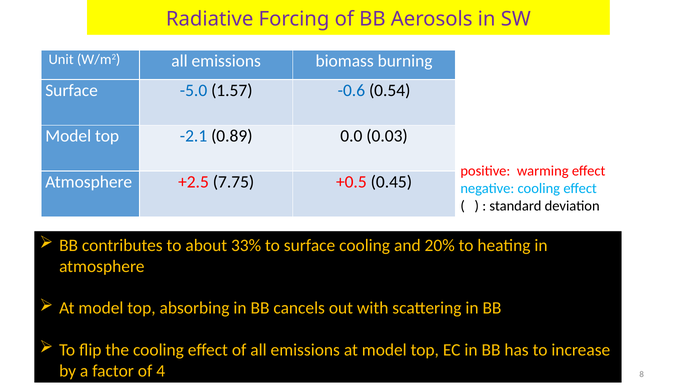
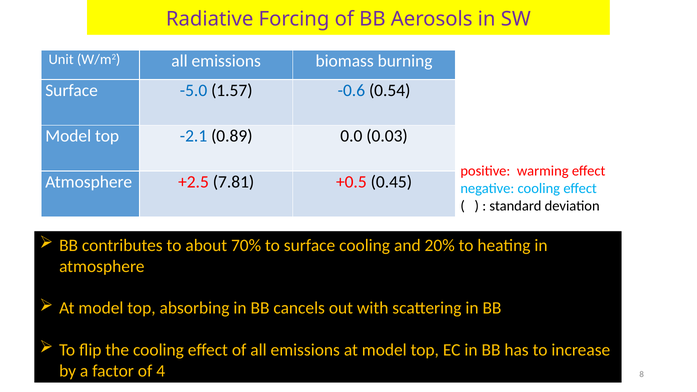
7.75: 7.75 -> 7.81
33%: 33% -> 70%
